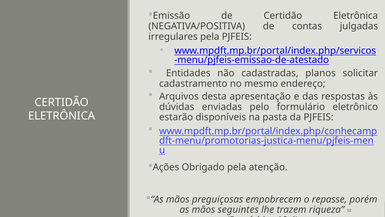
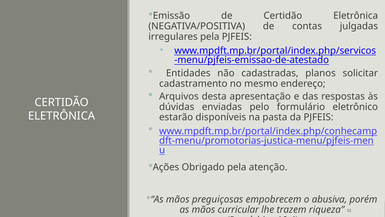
repasse: repasse -> abusiva
seguintes: seguintes -> curricular
